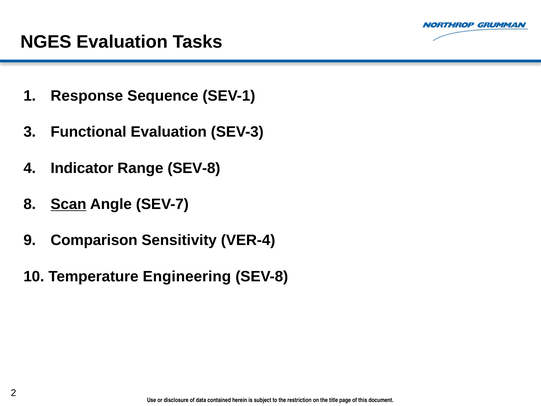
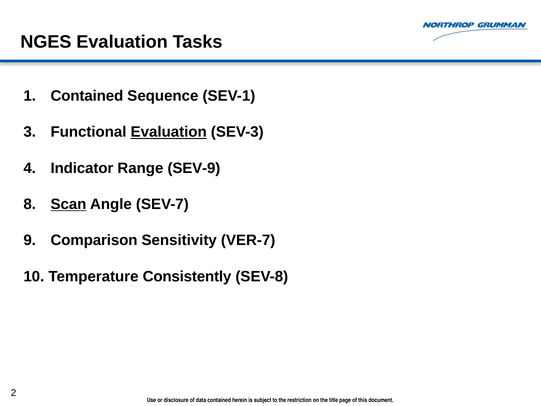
1 Response: Response -> Contained
Evaluation at (169, 132) underline: none -> present
Range SEV-8: SEV-8 -> SEV-9
VER-4: VER-4 -> VER-7
Engineering: Engineering -> Consistently
